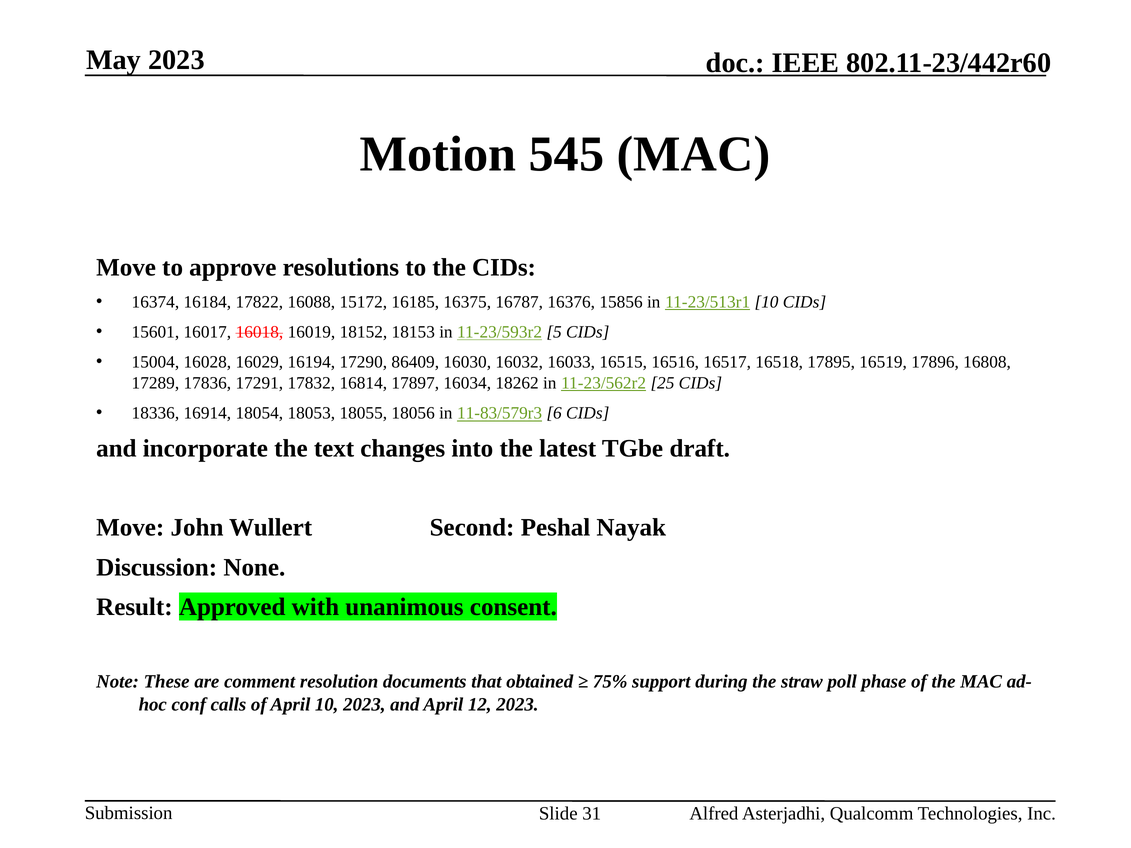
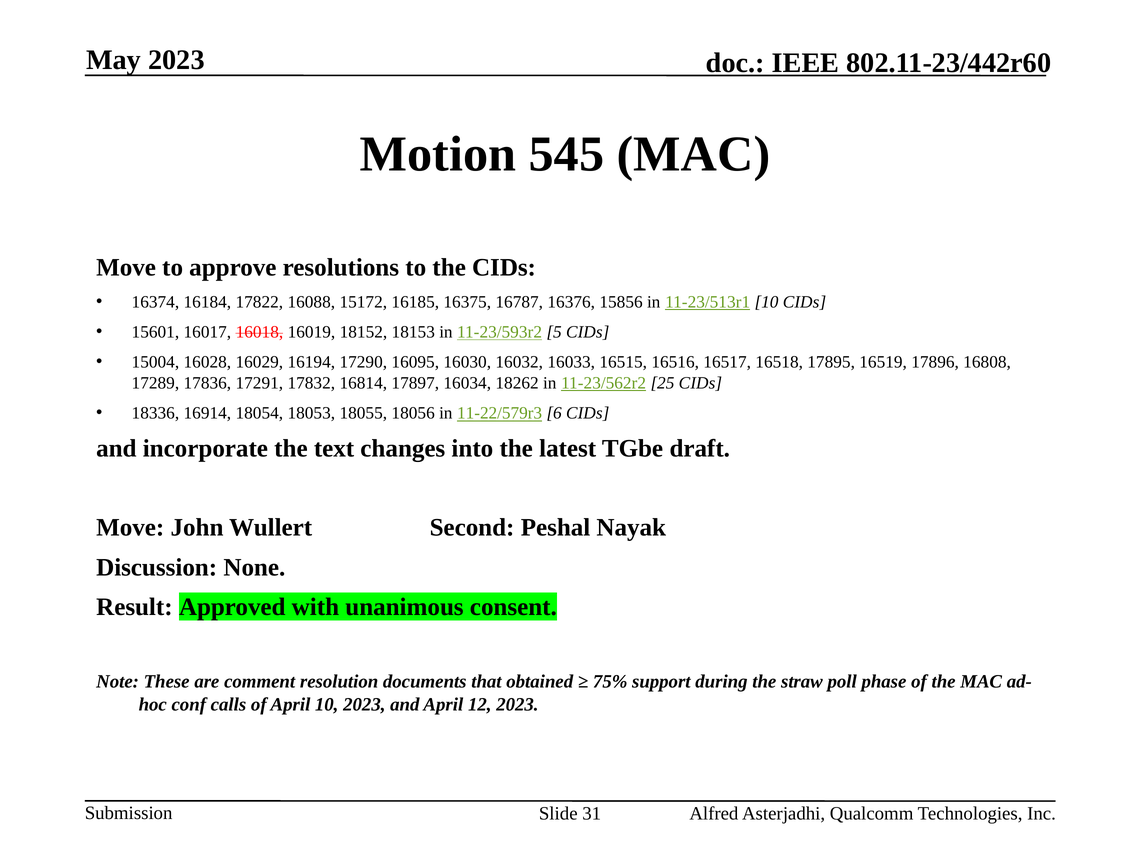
86409: 86409 -> 16095
11-83/579r3: 11-83/579r3 -> 11-22/579r3
